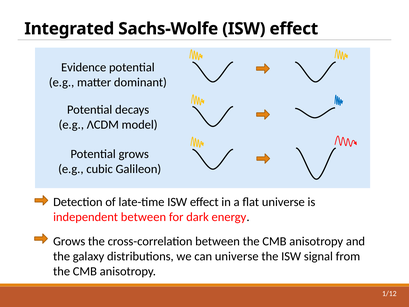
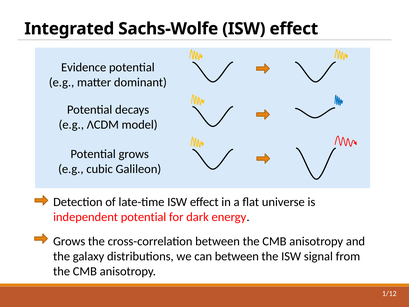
independent between: between -> potential
can universe: universe -> between
